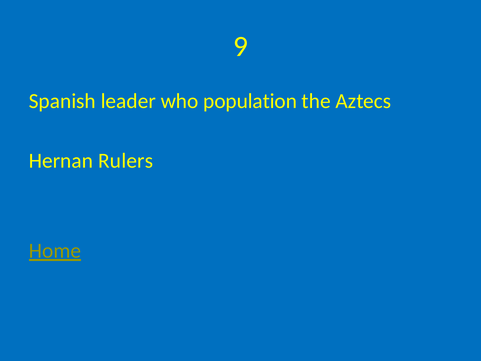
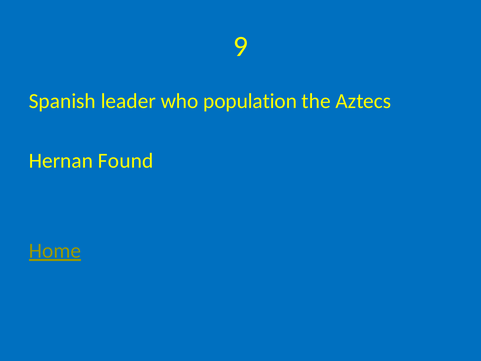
Rulers: Rulers -> Found
